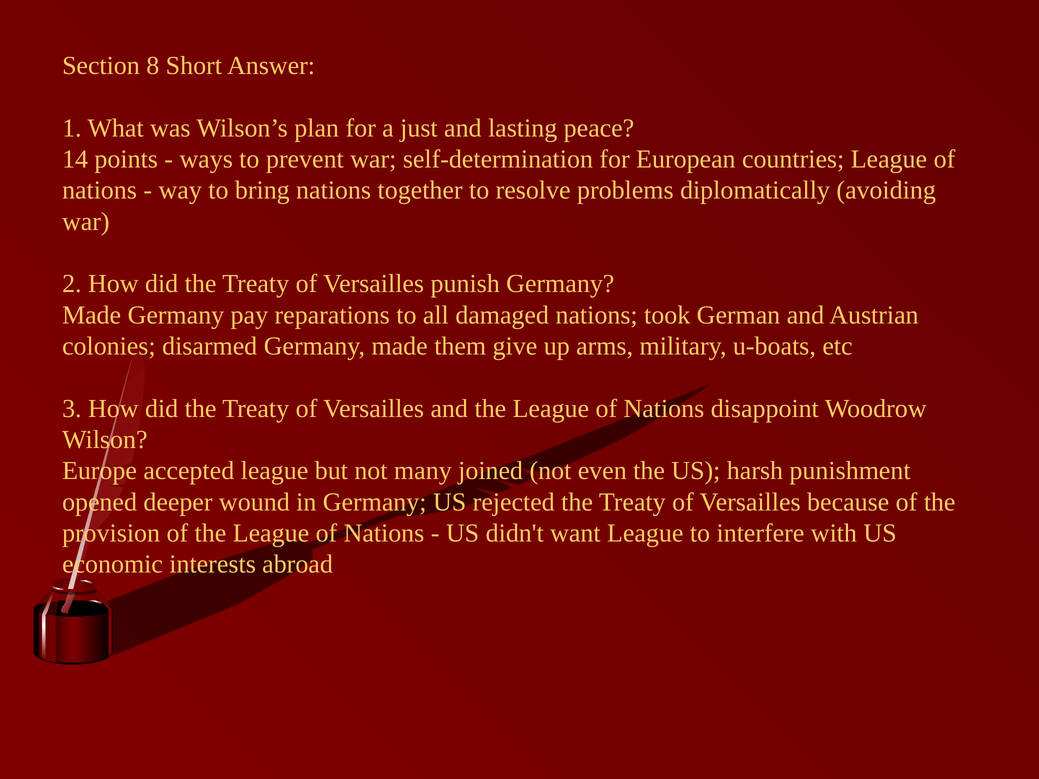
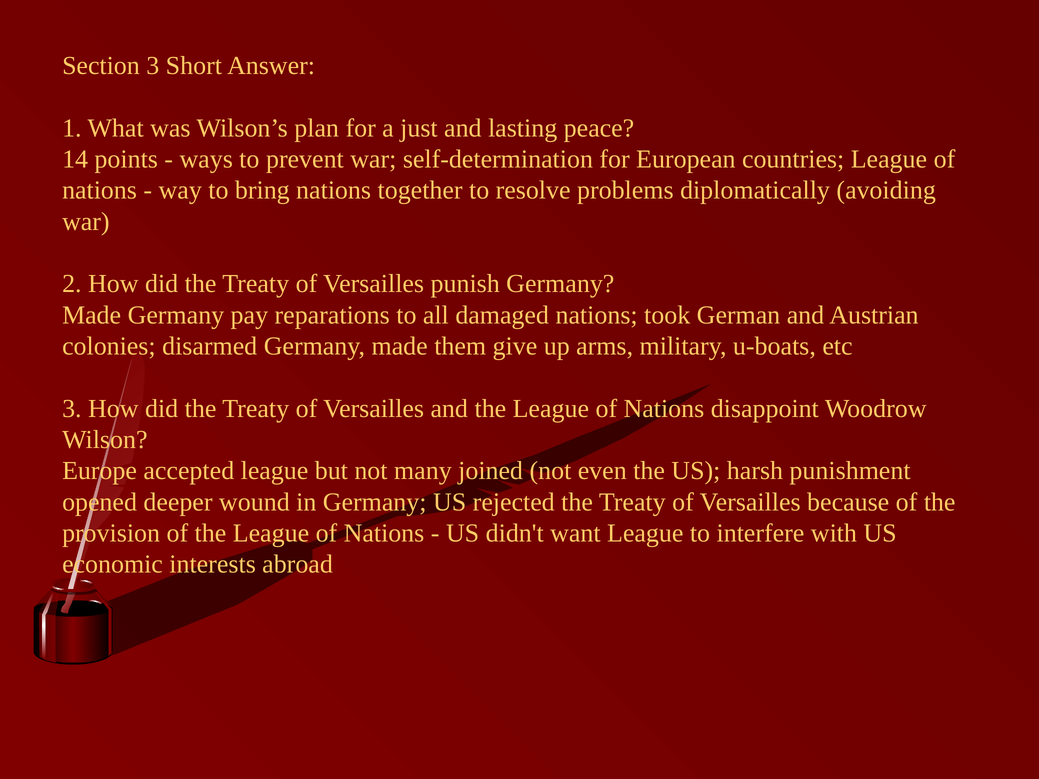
Section 8: 8 -> 3
